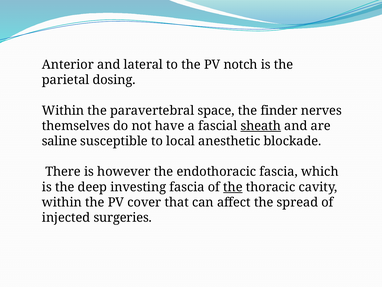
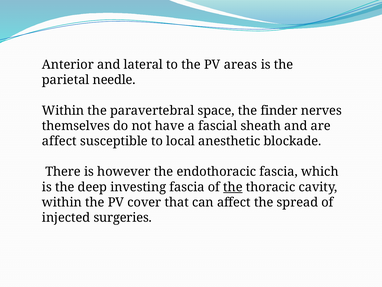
notch: notch -> areas
dosing: dosing -> needle
sheath underline: present -> none
saline at (59, 141): saline -> affect
